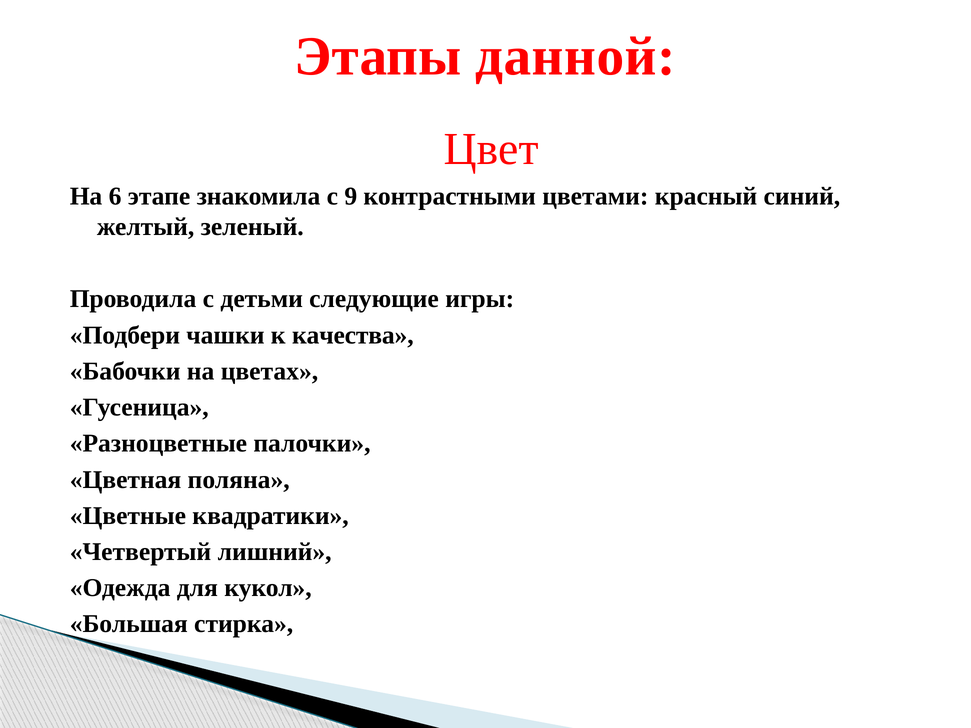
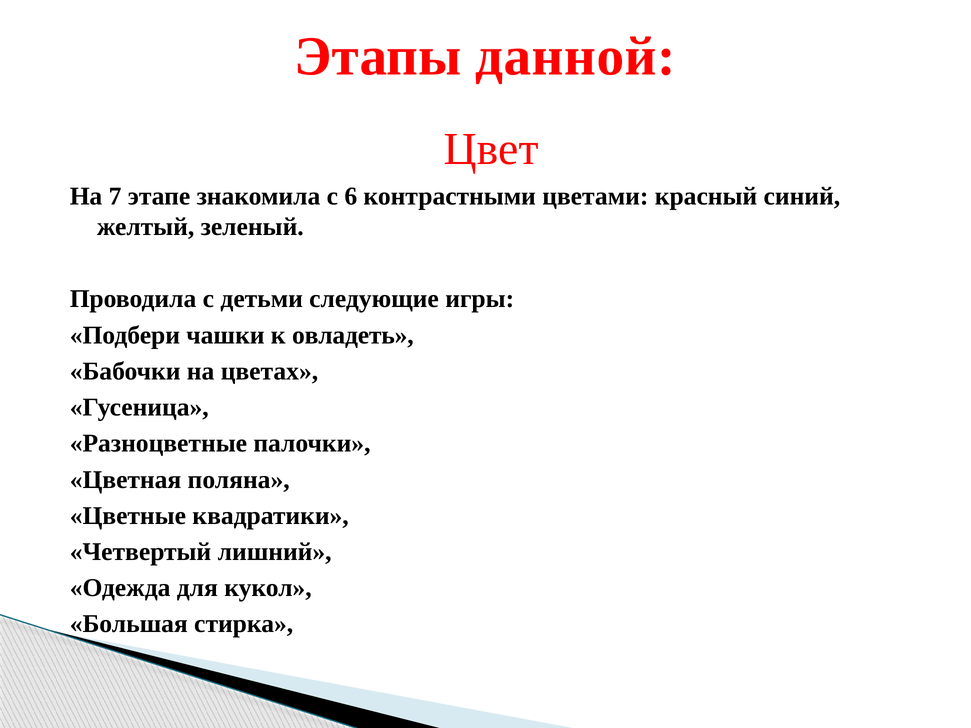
6: 6 -> 7
9: 9 -> 6
качества: качества -> овладеть
